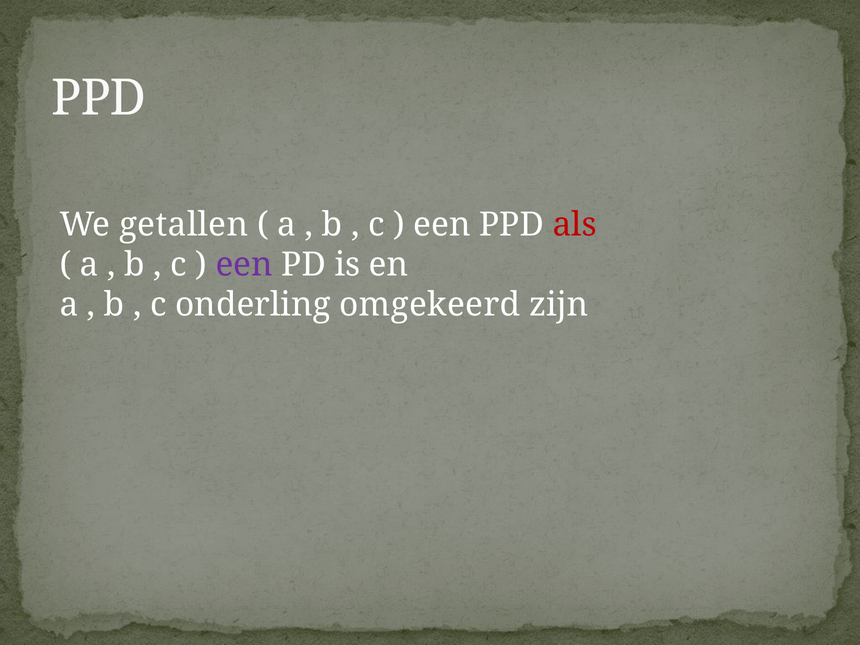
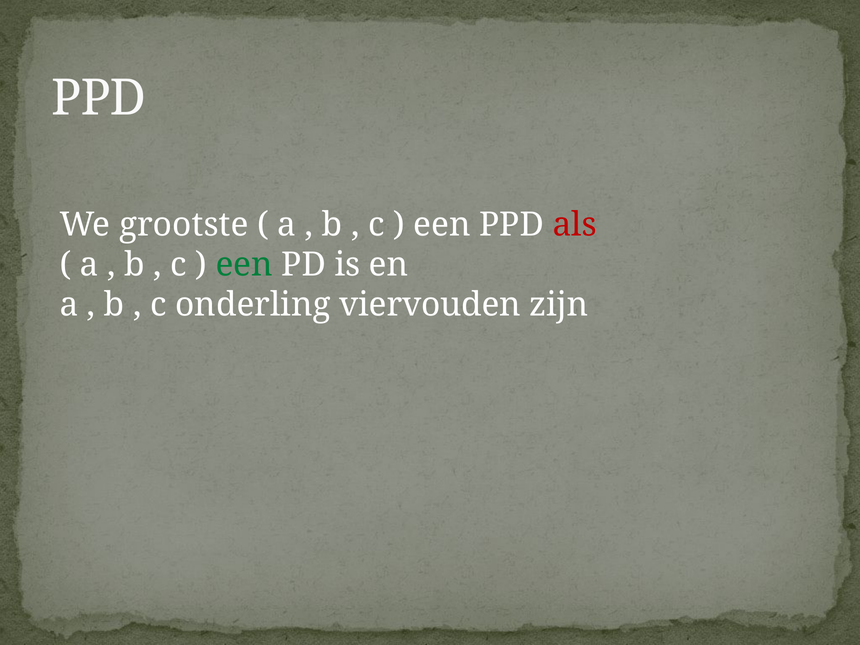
getallen: getallen -> grootste
een at (244, 265) colour: purple -> green
omgekeerd: omgekeerd -> viervouden
